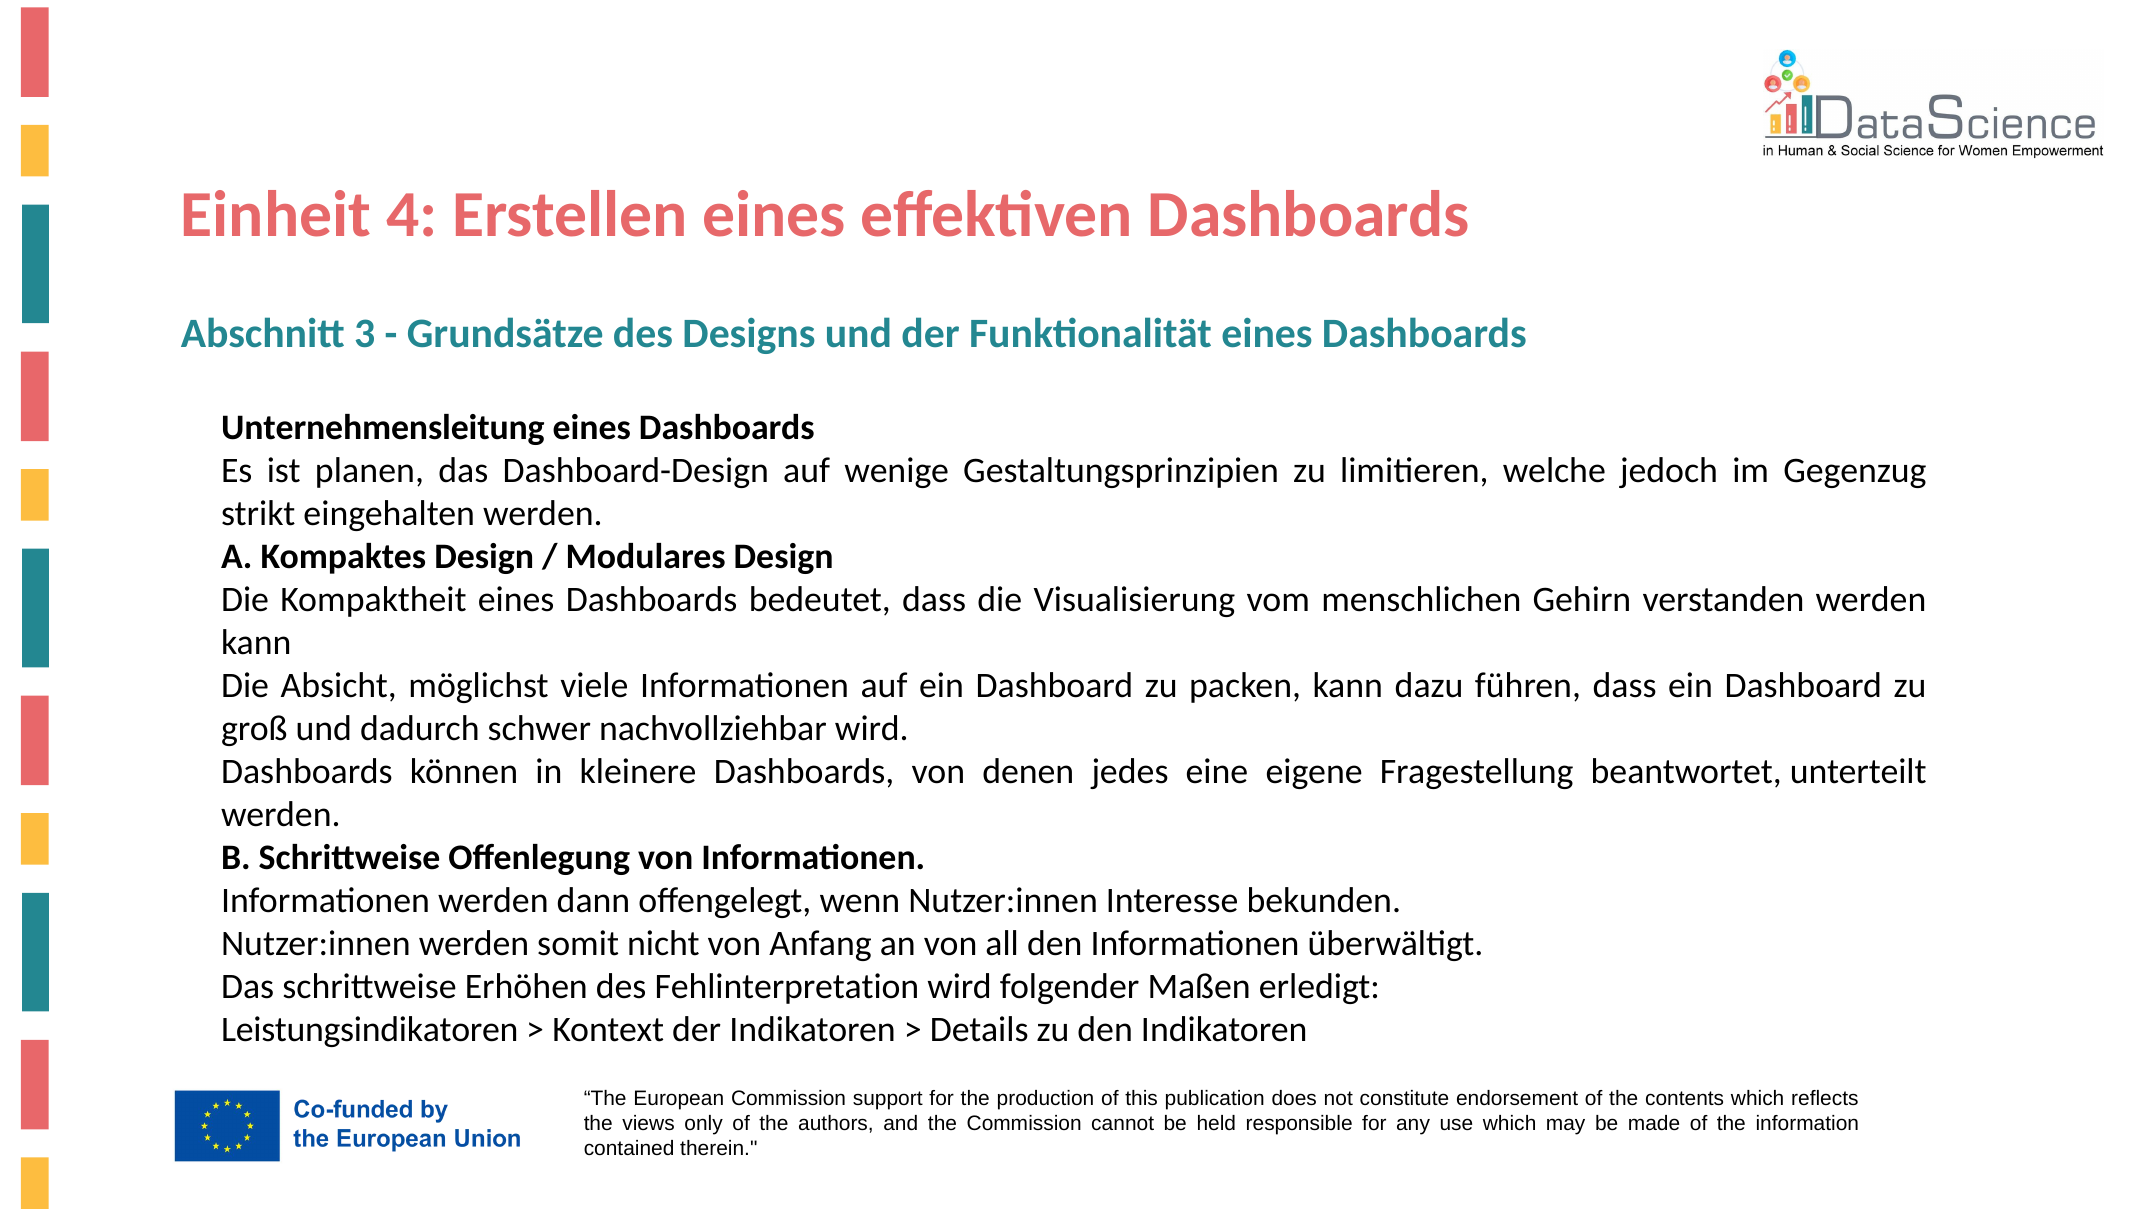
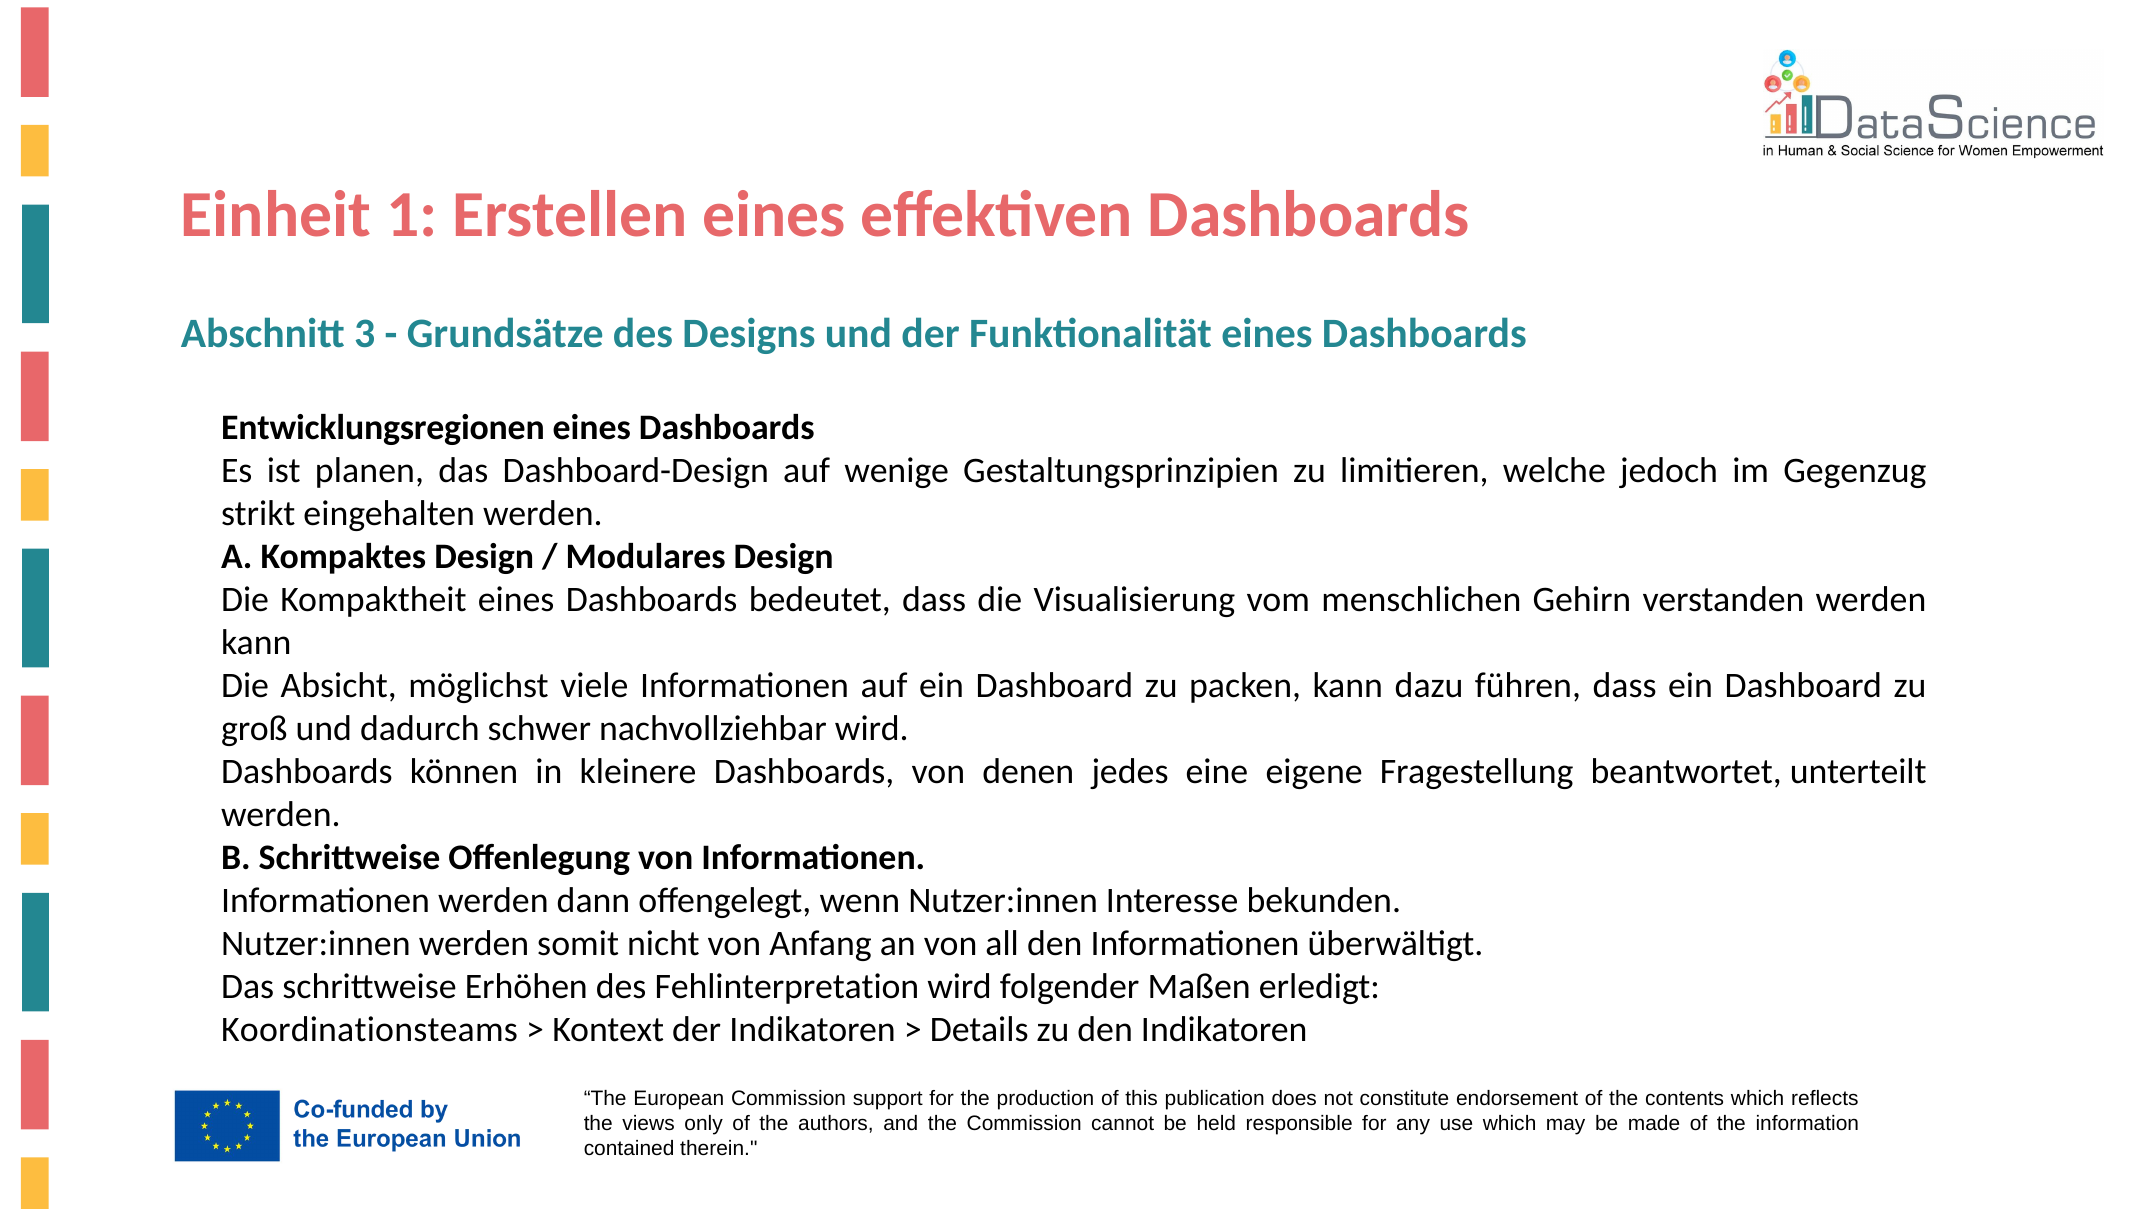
4: 4 -> 1
Unternehmensleitung: Unternehmensleitung -> Entwicklungsregionen
Leistungsindikatoren: Leistungsindikatoren -> Koordinationsteams
